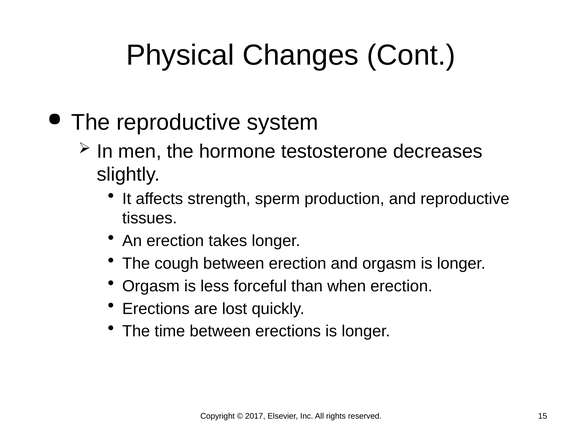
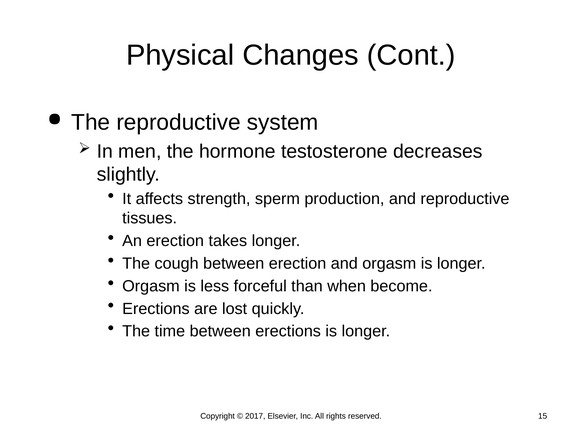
when erection: erection -> become
